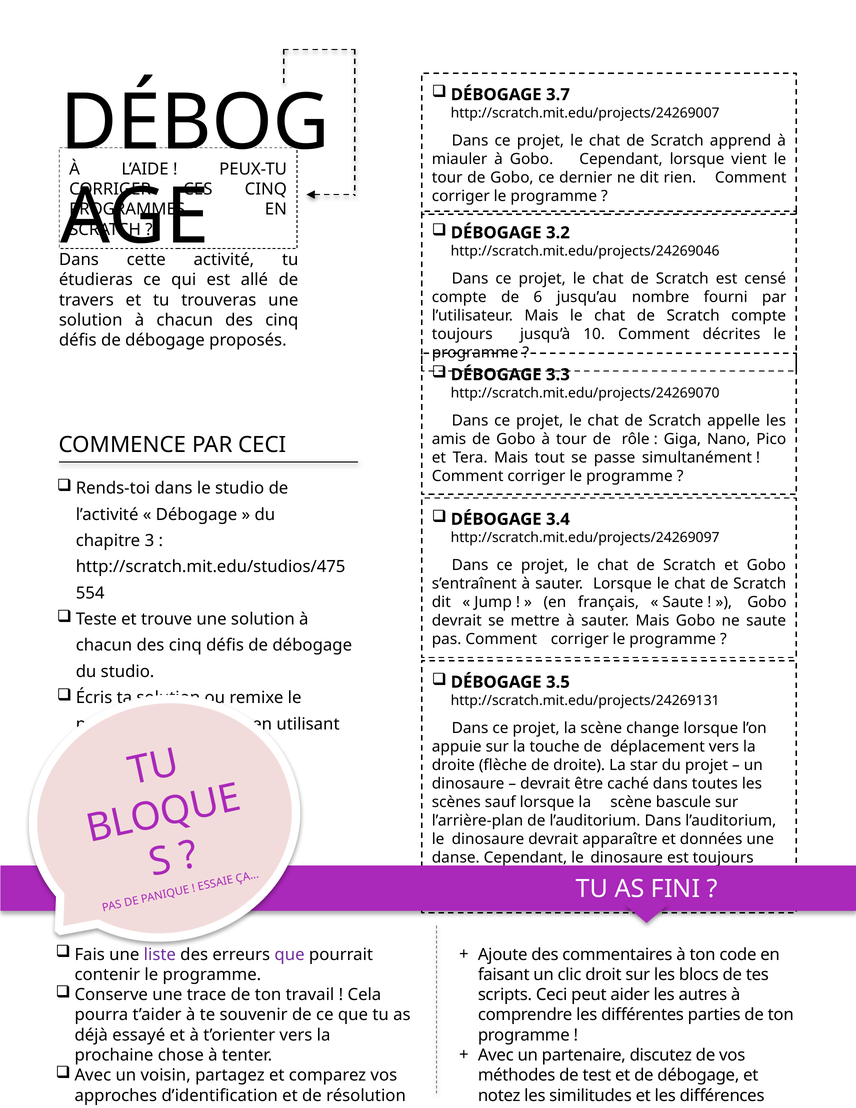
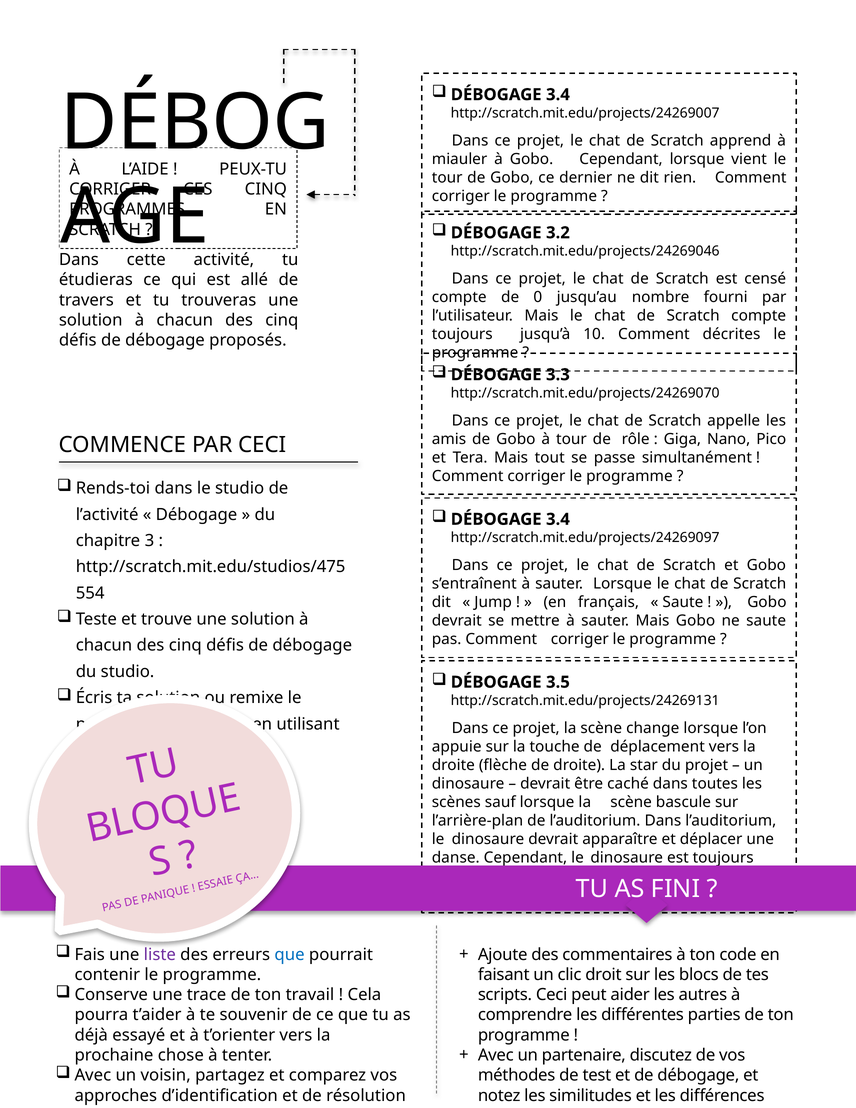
3.7 at (558, 95): 3.7 -> 3.4
6: 6 -> 0
données: données -> déplacer
que at (290, 954) colour: purple -> blue
